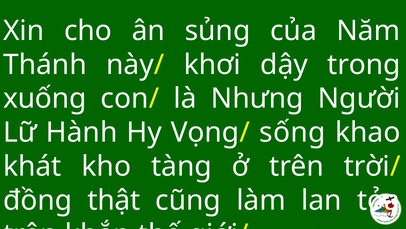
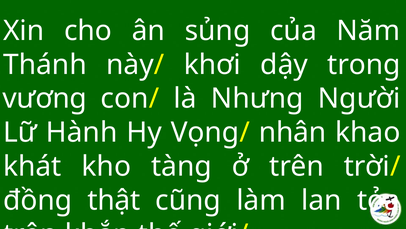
xuống: xuống -> vương
sống: sống -> nhân
